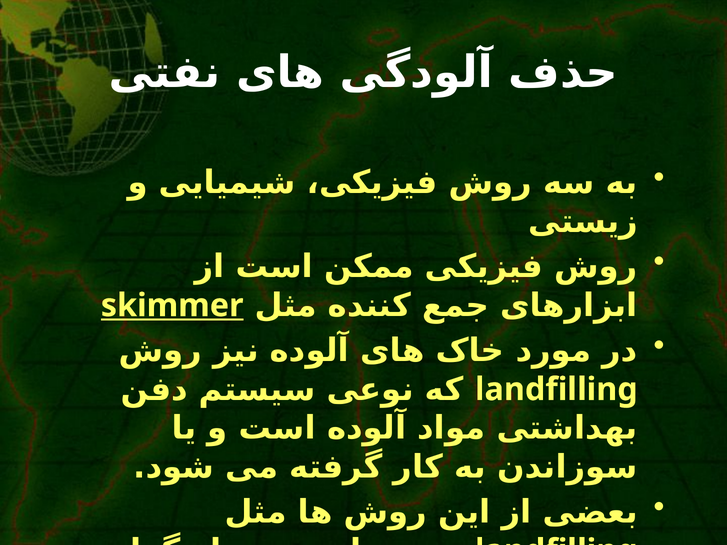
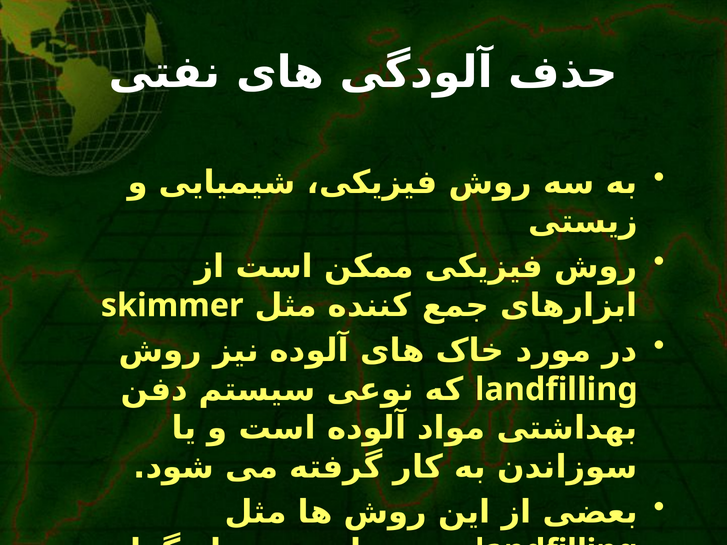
skimmer underline: present -> none
